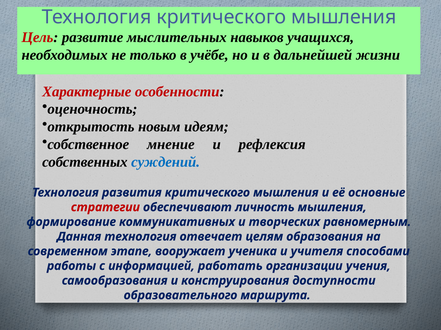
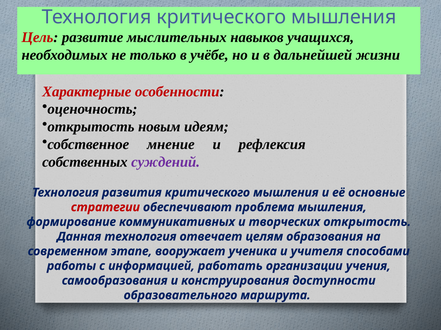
суждений colour: blue -> purple
личность: личность -> проблема
творческих равномерным: равномерным -> открытость
